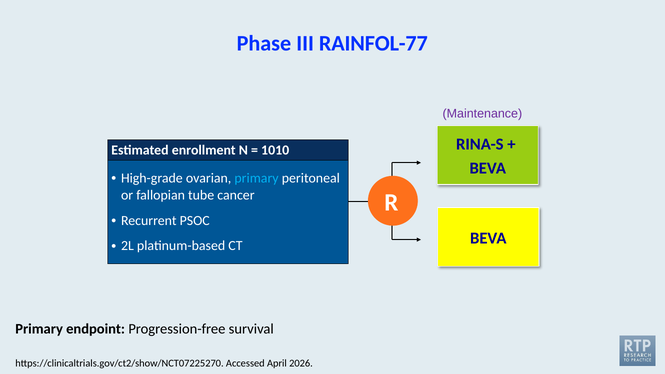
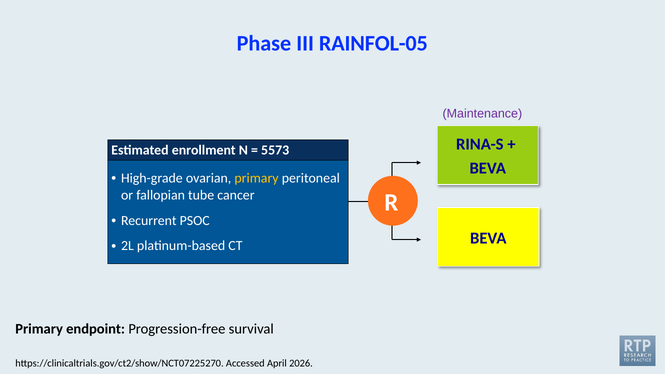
RAINFOL-77: RAINFOL-77 -> RAINFOL-05
1010: 1010 -> 5573
primary at (257, 178) colour: light blue -> yellow
